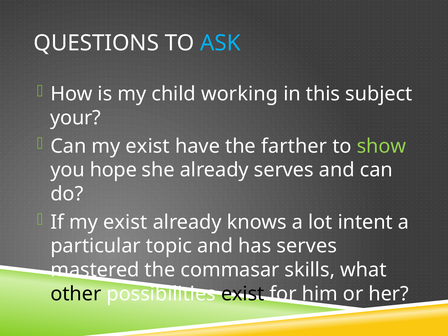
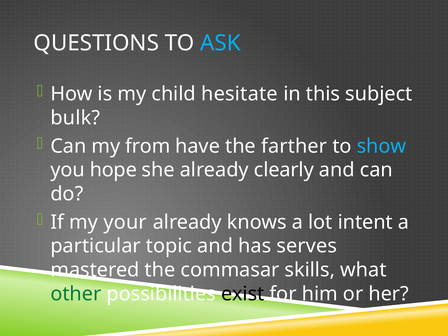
working: working -> hesitate
your: your -> bulk
Can my exist: exist -> from
show colour: light green -> light blue
already serves: serves -> clearly
If my exist: exist -> your
other colour: black -> green
